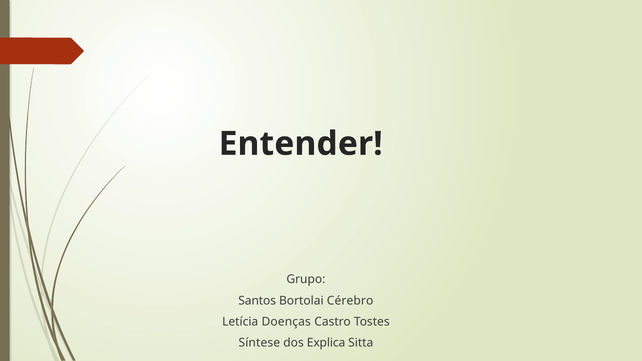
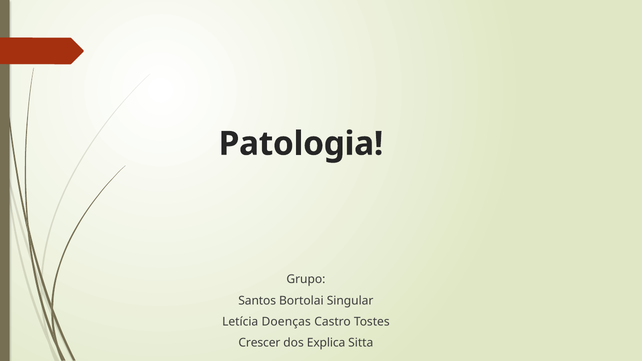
Entender: Entender -> Patologia
Cérebro: Cérebro -> Singular
Síntese: Síntese -> Crescer
